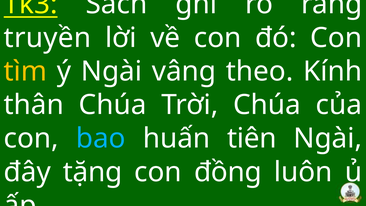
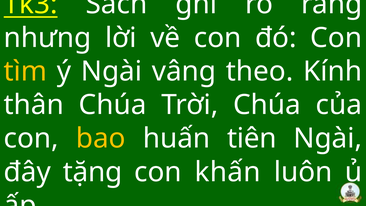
truyền: truyền -> nhưng
bao colour: light blue -> yellow
đồng: đồng -> khấn
